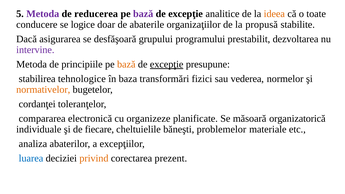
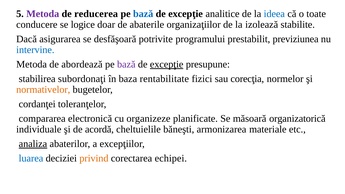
bază at (143, 14) colour: purple -> blue
ideea colour: orange -> blue
propusă: propusă -> izolează
grupului: grupului -> potrivite
dezvoltarea: dezvoltarea -> previziunea
intervine colour: purple -> blue
principiile: principiile -> abordează
bază at (126, 64) colour: orange -> purple
tehnologice: tehnologice -> subordonaţi
transformări: transformări -> rentabilitate
vederea: vederea -> corecţia
fiecare: fiecare -> acordă
problemelor: problemelor -> armonizarea
analiza underline: none -> present
prezent: prezent -> echipei
